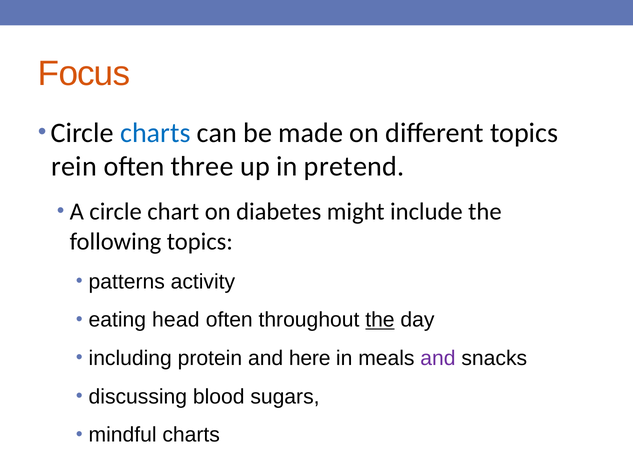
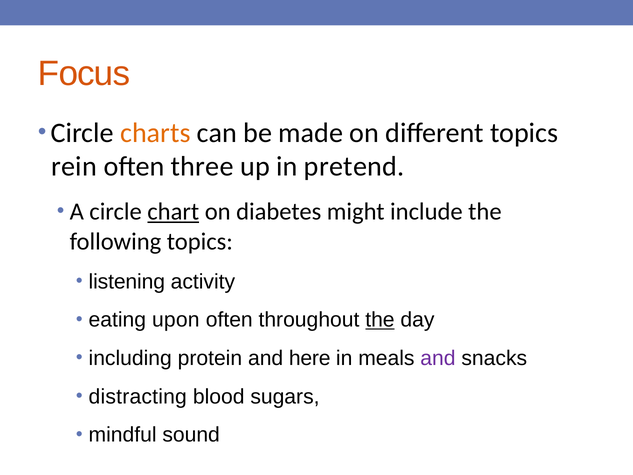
charts at (155, 133) colour: blue -> orange
chart underline: none -> present
patterns: patterns -> listening
head: head -> upon
discussing: discussing -> distracting
mindful charts: charts -> sound
